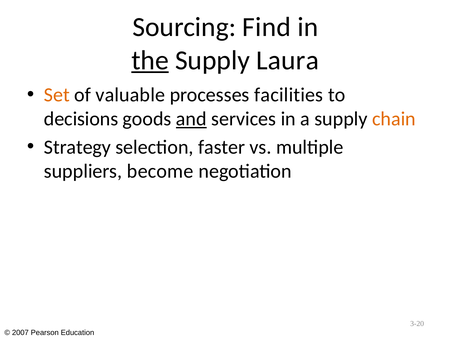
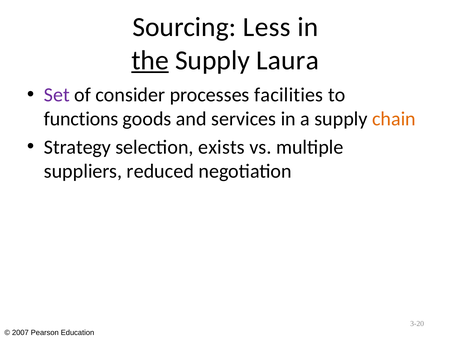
Find: Find -> Less
Set colour: orange -> purple
valuable: valuable -> consider
decisions: decisions -> functions
and underline: present -> none
faster: faster -> exists
become: become -> reduced
